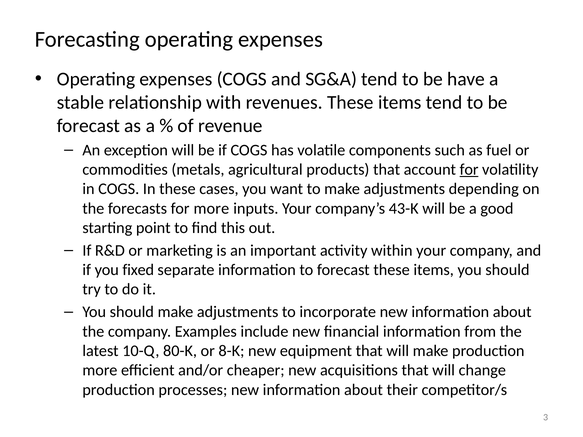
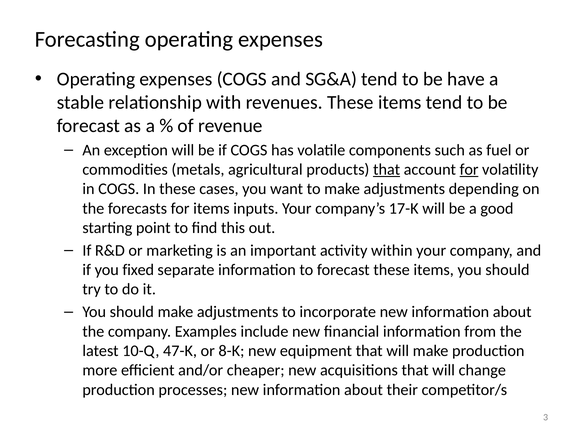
that at (387, 170) underline: none -> present
for more: more -> items
43-K: 43-K -> 17-K
80-K: 80-K -> 47-K
